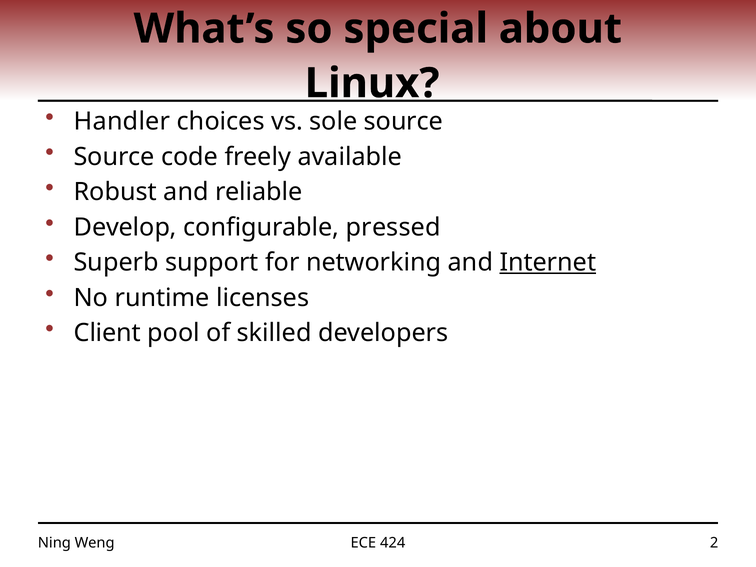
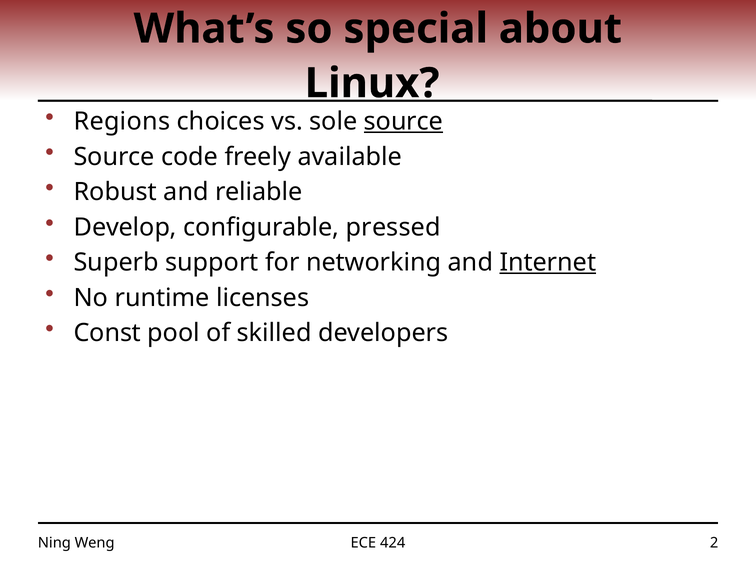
Handler: Handler -> Regions
source at (403, 121) underline: none -> present
Client: Client -> Const
